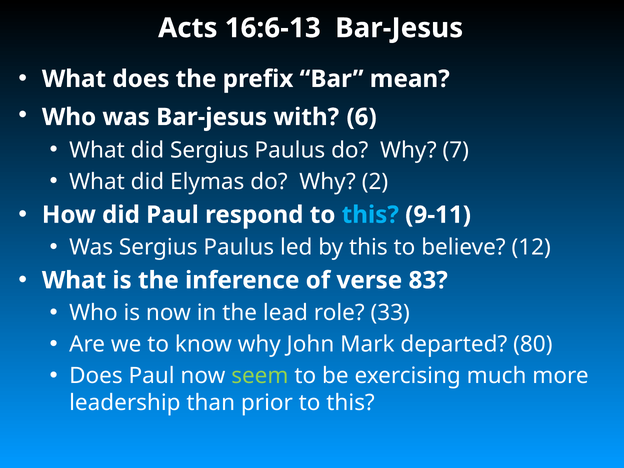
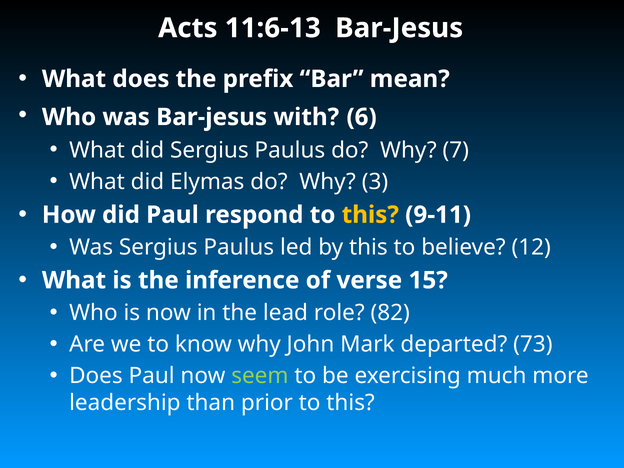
16:6-13: 16:6-13 -> 11:6-13
2: 2 -> 3
this at (370, 215) colour: light blue -> yellow
83: 83 -> 15
33: 33 -> 82
80: 80 -> 73
